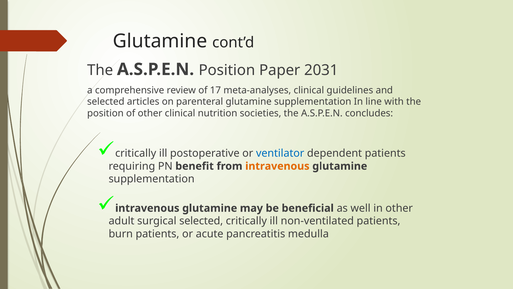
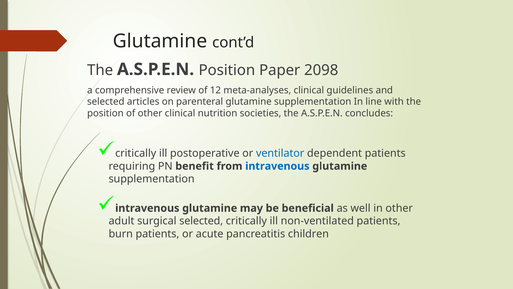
2031: 2031 -> 2098
17: 17 -> 12
intravenous at (277, 166) colour: orange -> blue
medulla: medulla -> children
